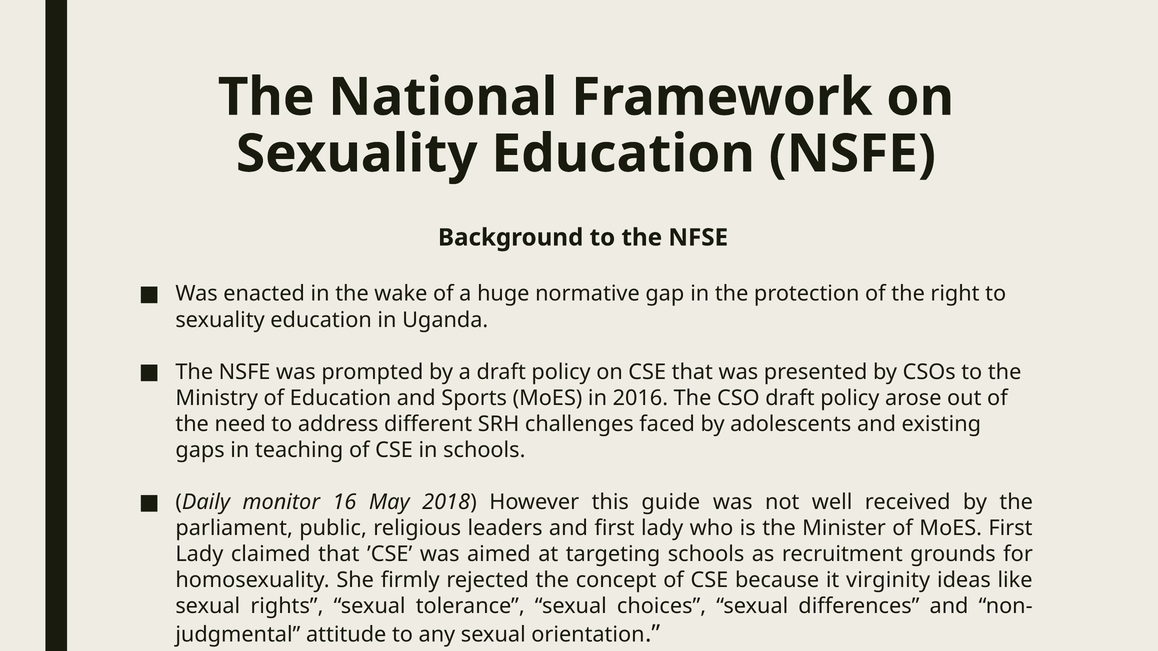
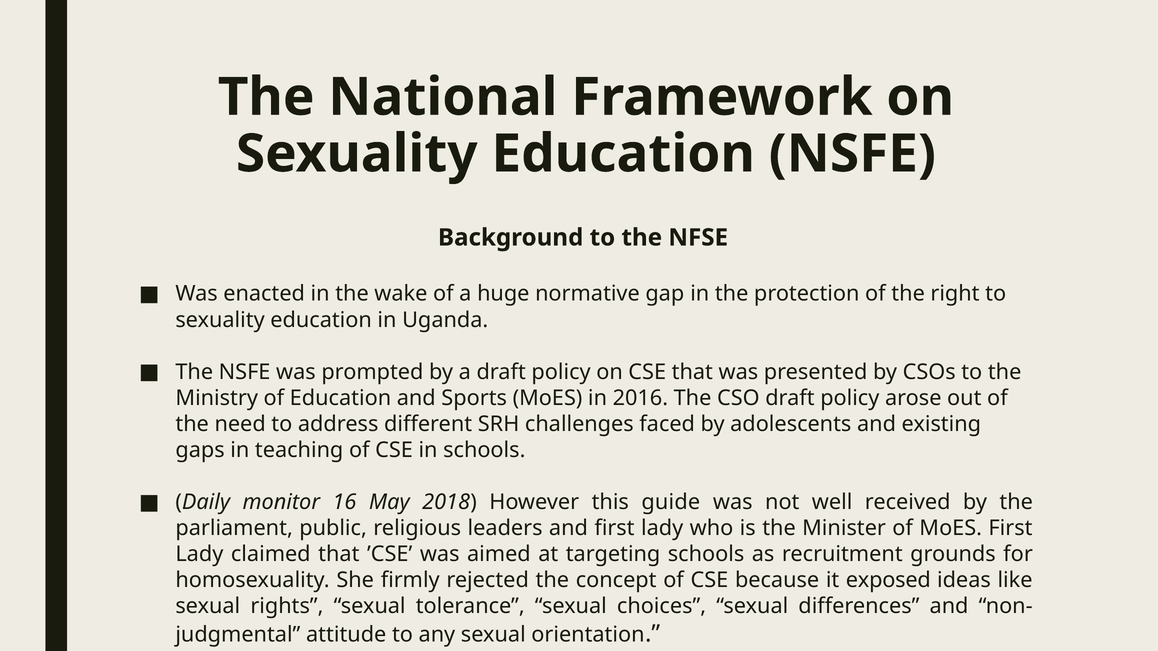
virginity: virginity -> exposed
